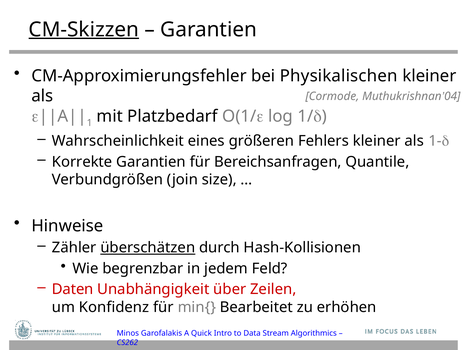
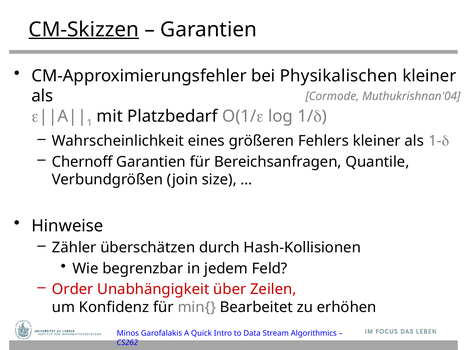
Korrekte: Korrekte -> Chernoff
überschätzen underline: present -> none
Daten: Daten -> Order
